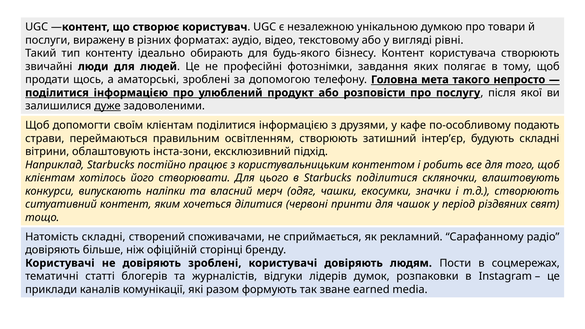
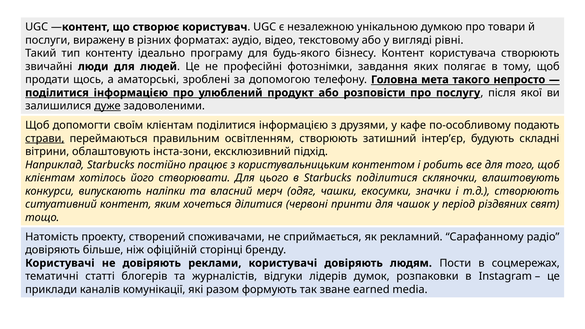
обирають: обирають -> програму
страви underline: none -> present
Натомість складні: складні -> проекту
довіряють зроблені: зроблені -> реклами
